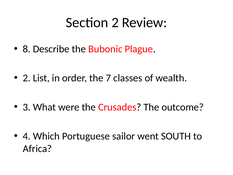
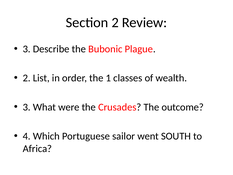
8 at (27, 49): 8 -> 3
7: 7 -> 1
